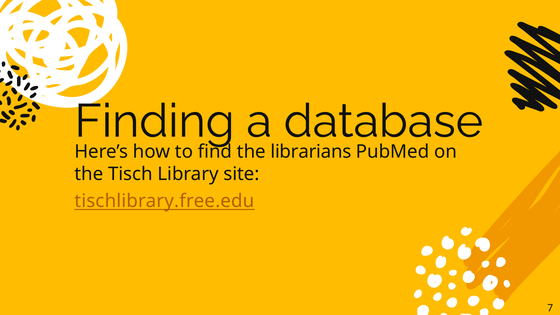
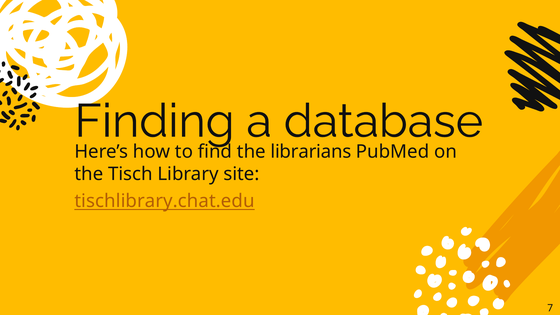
tischlibrary.free.edu: tischlibrary.free.edu -> tischlibrary.chat.edu
